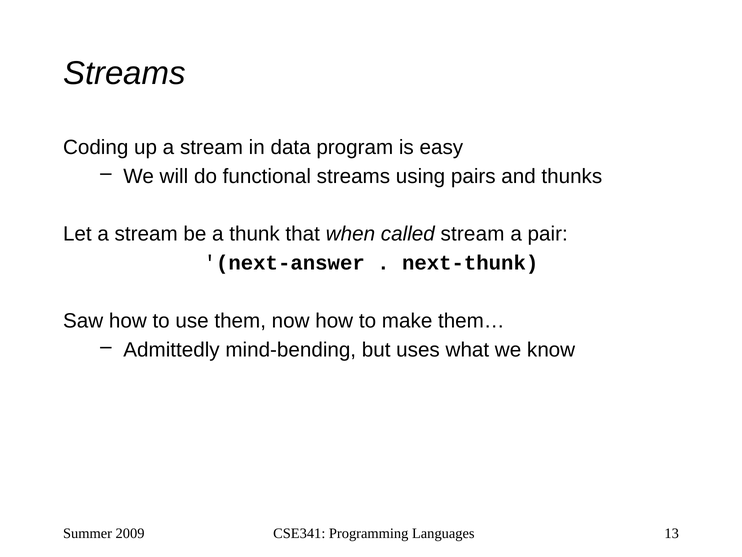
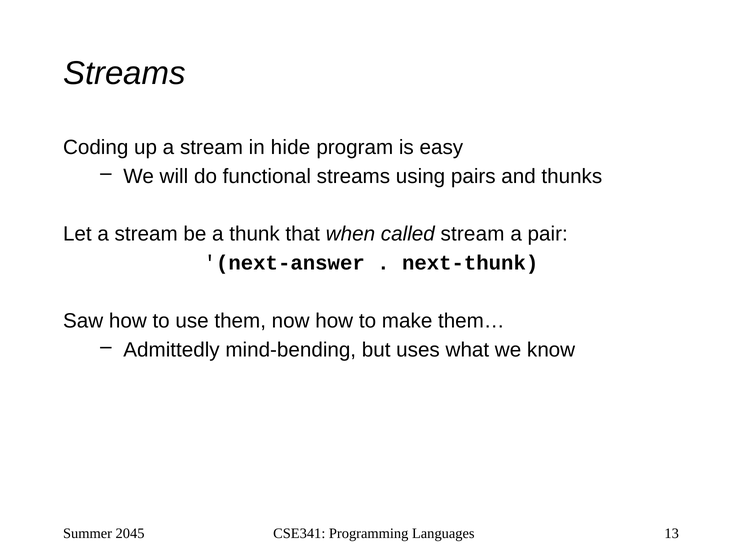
data: data -> hide
2009: 2009 -> 2045
